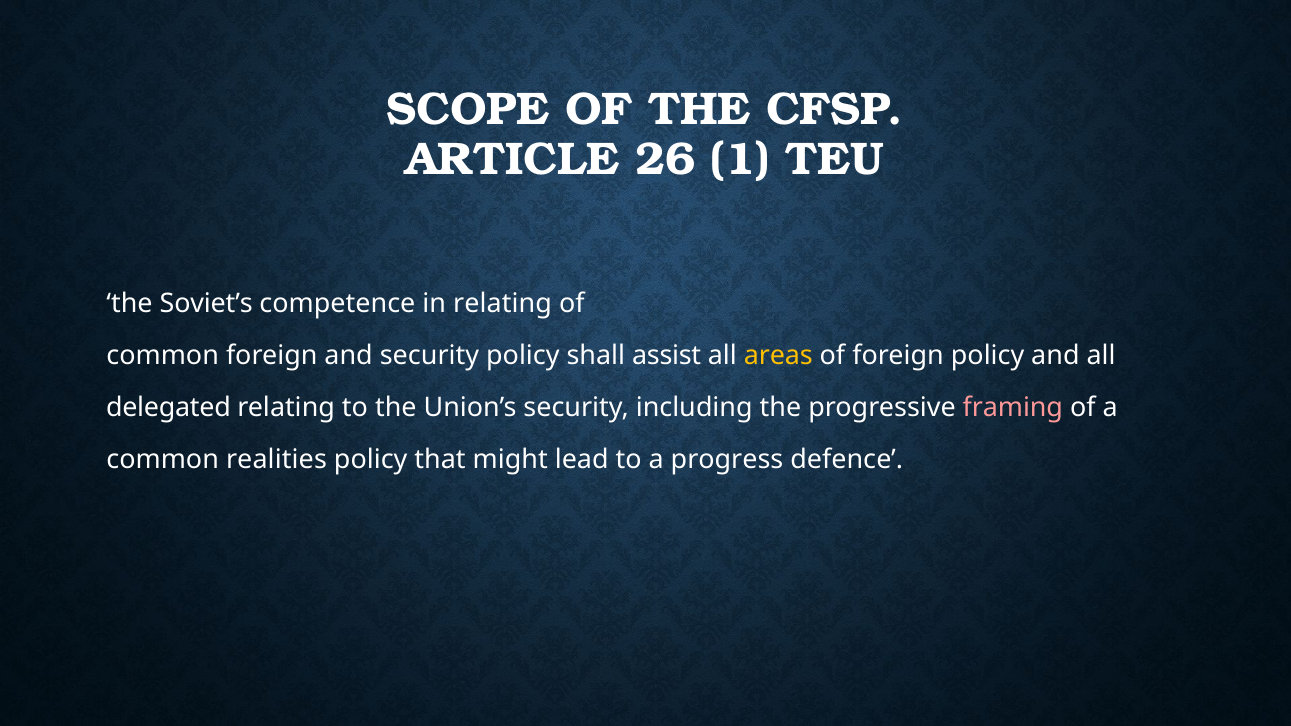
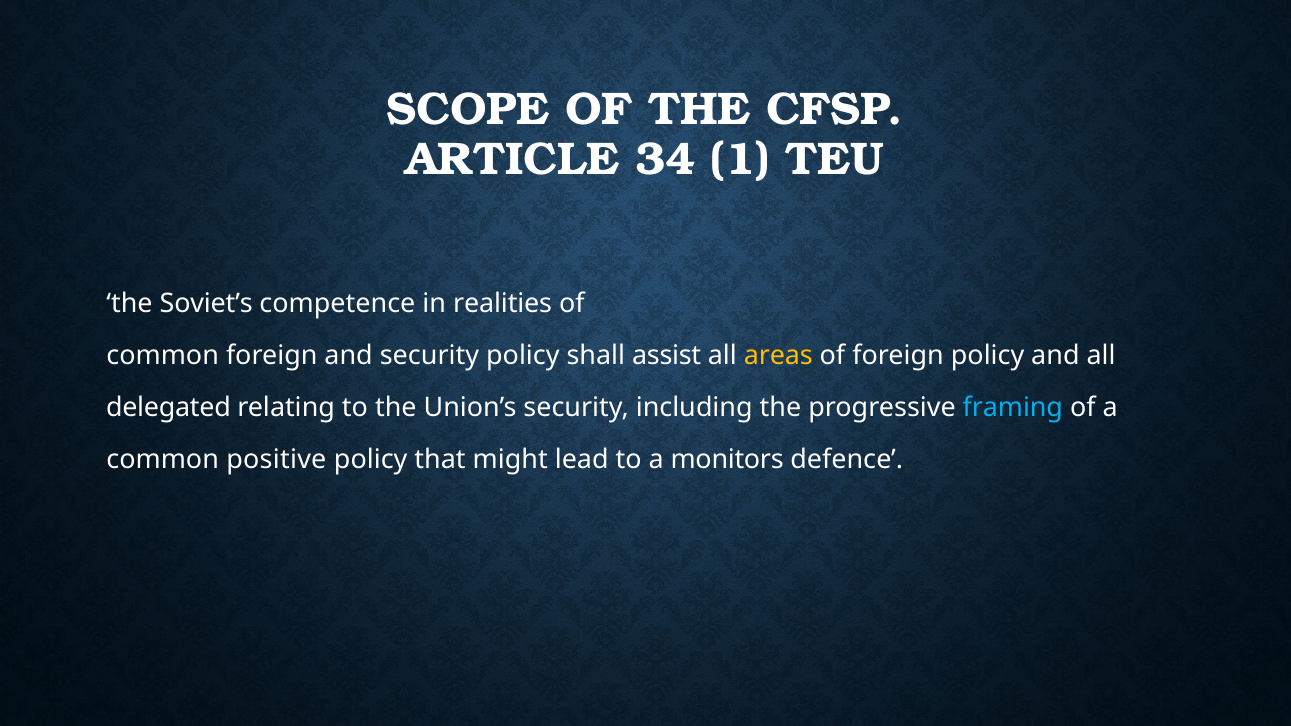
26: 26 -> 34
in relating: relating -> realities
framing colour: pink -> light blue
realities: realities -> positive
progress: progress -> monitors
